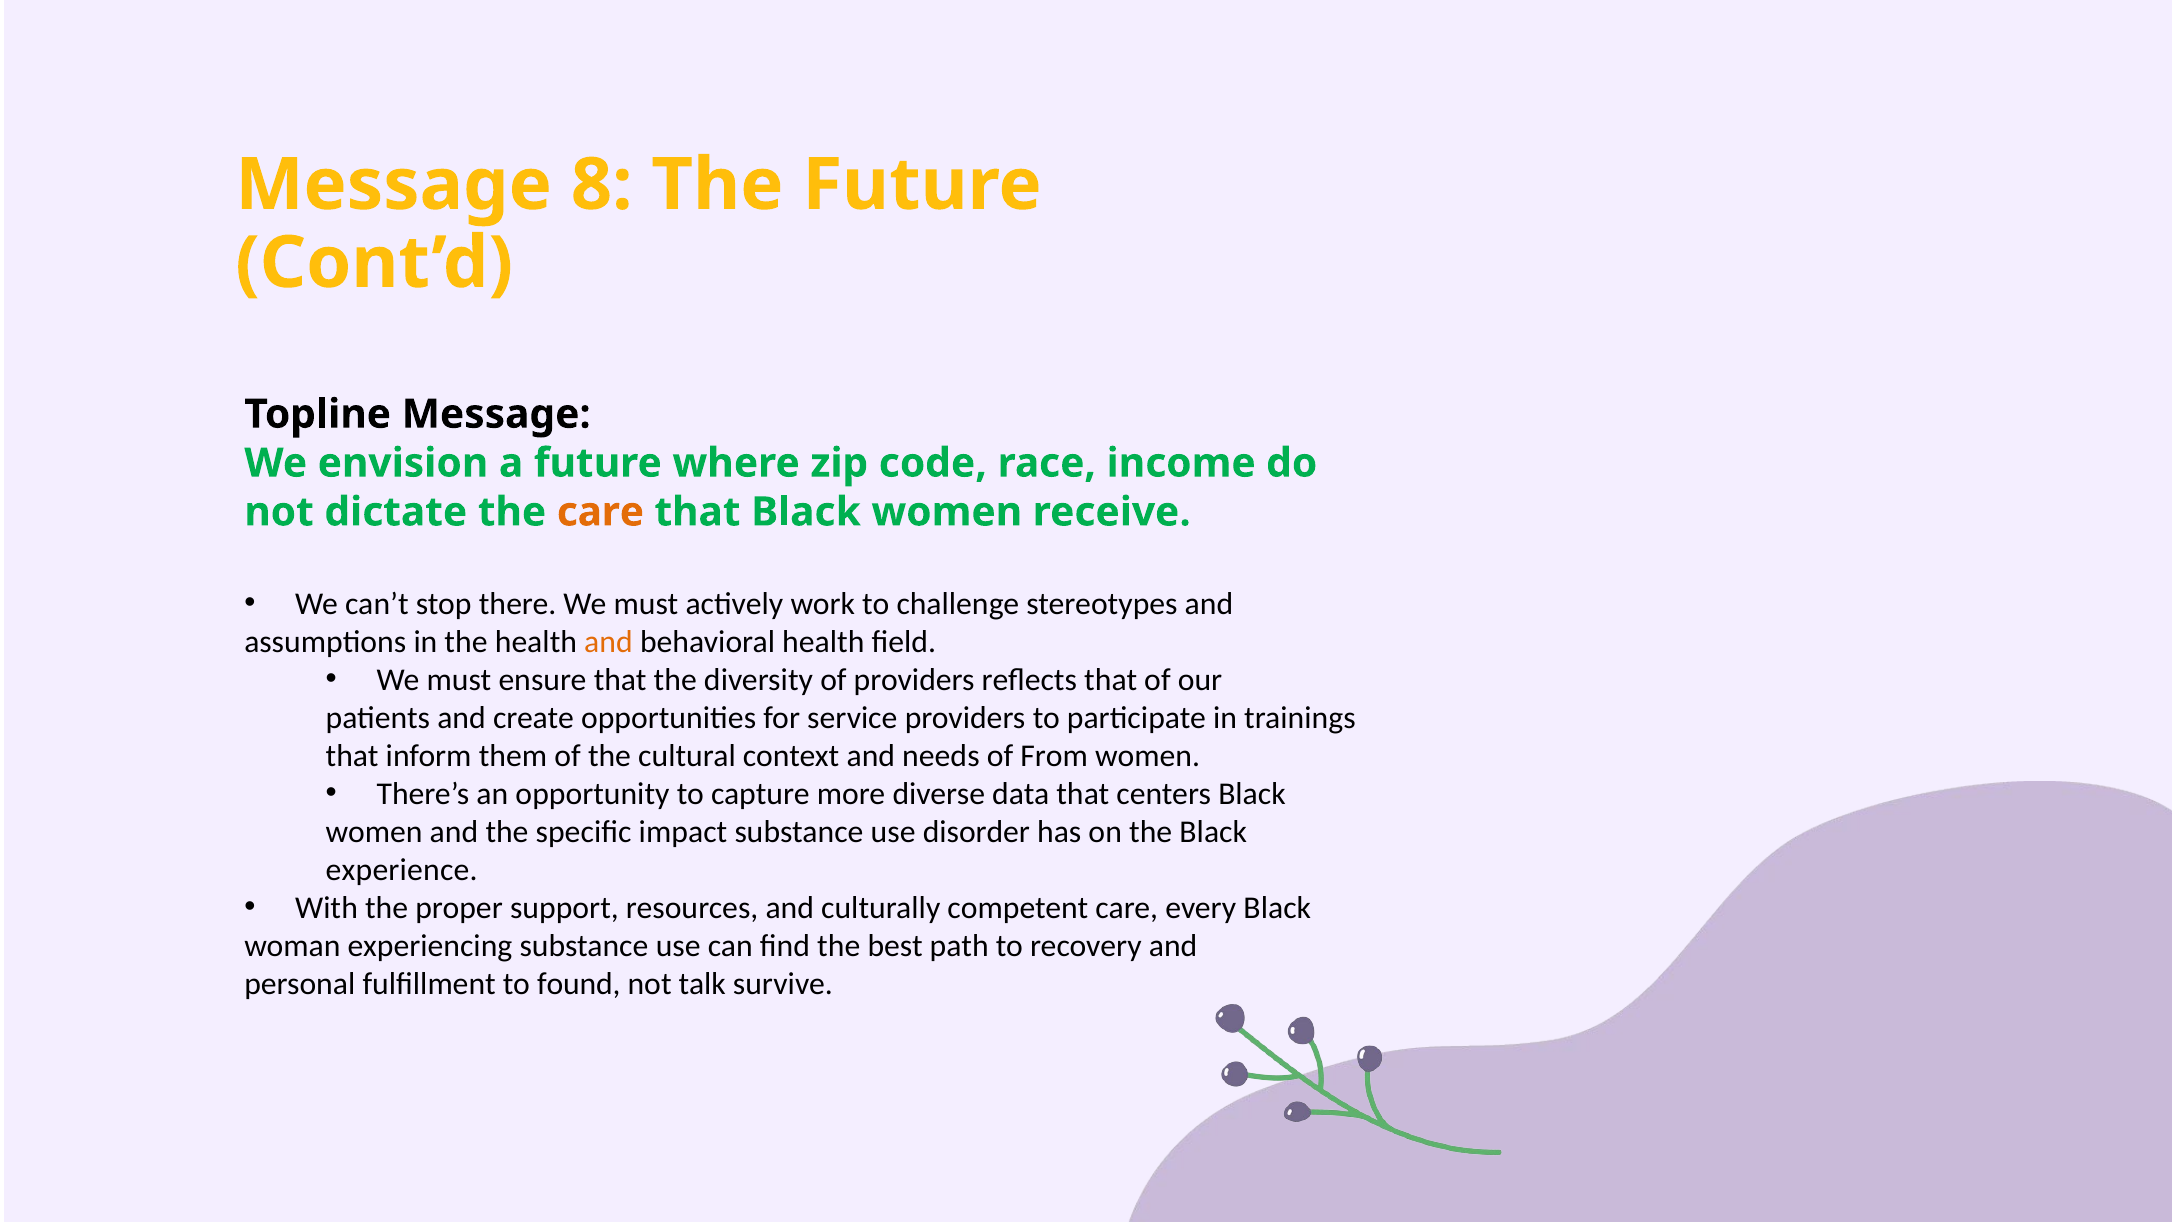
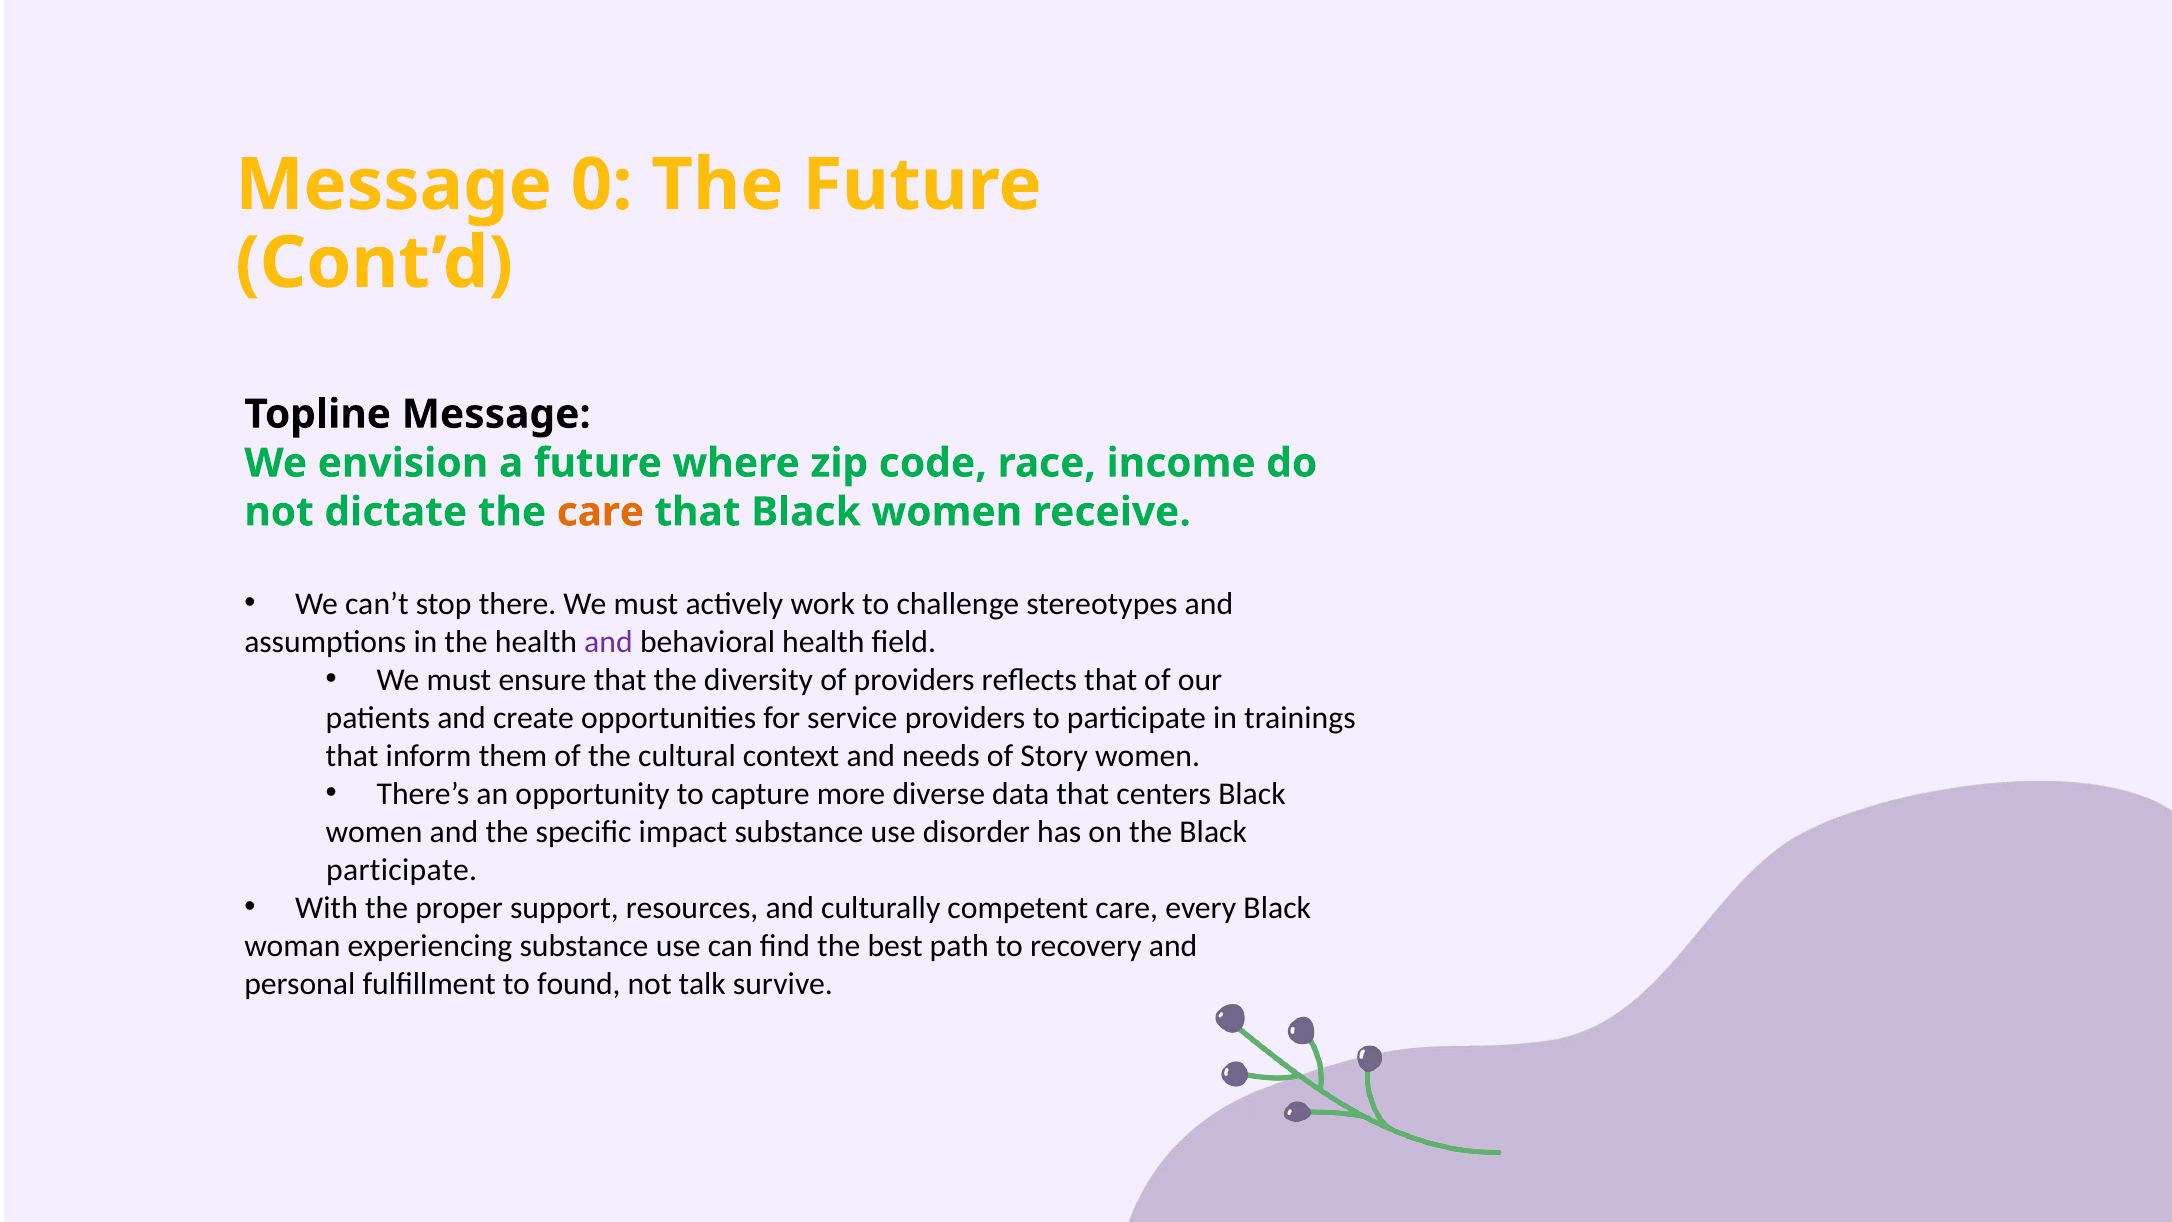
8: 8 -> 0
and at (608, 642) colour: orange -> purple
From: From -> Story
experience at (402, 870): experience -> participate
